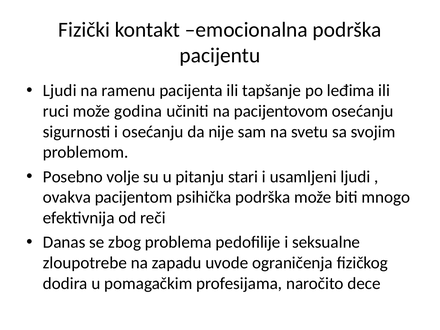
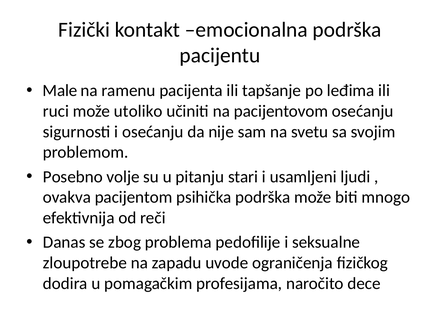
Ljudi at (60, 91): Ljudi -> Male
godina: godina -> utoliko
